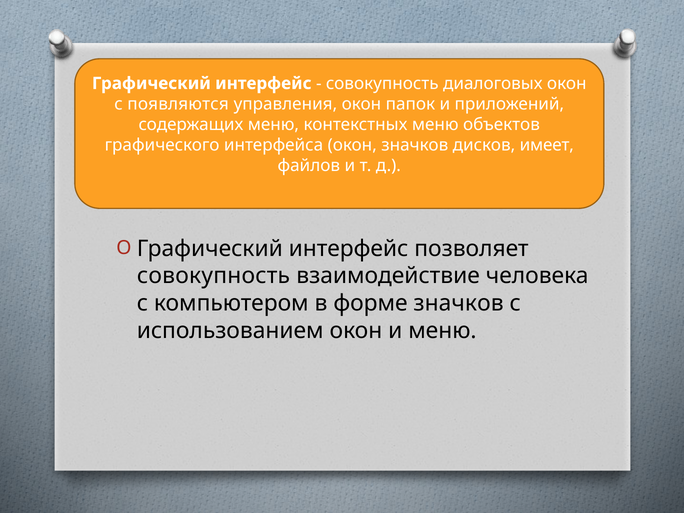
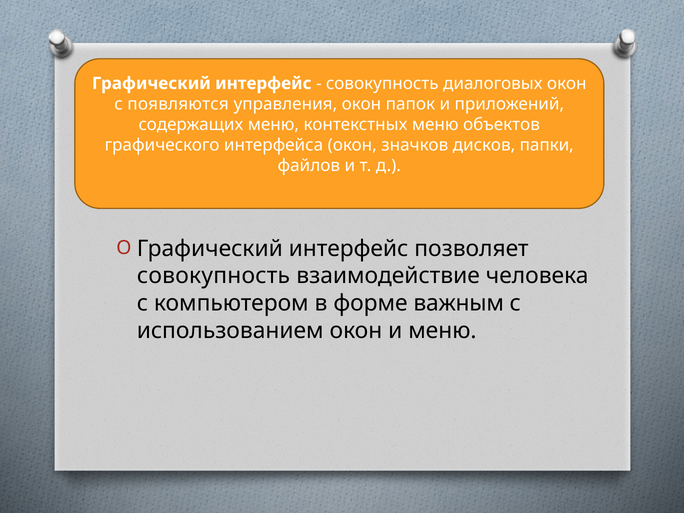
имеет: имеет -> папки
форме значков: значков -> важным
